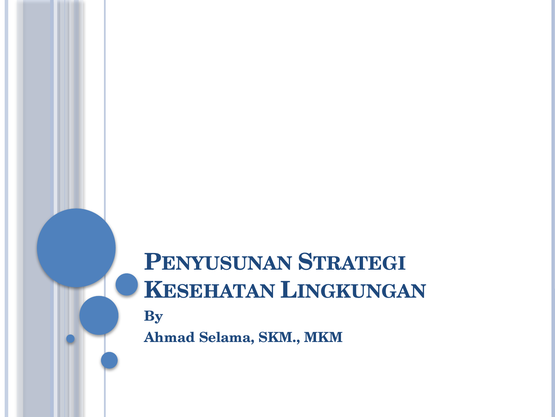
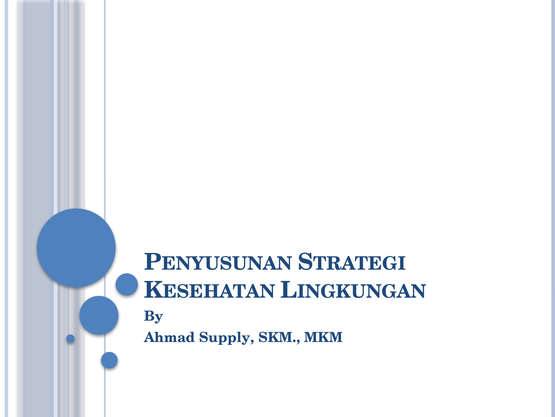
Selama: Selama -> Supply
